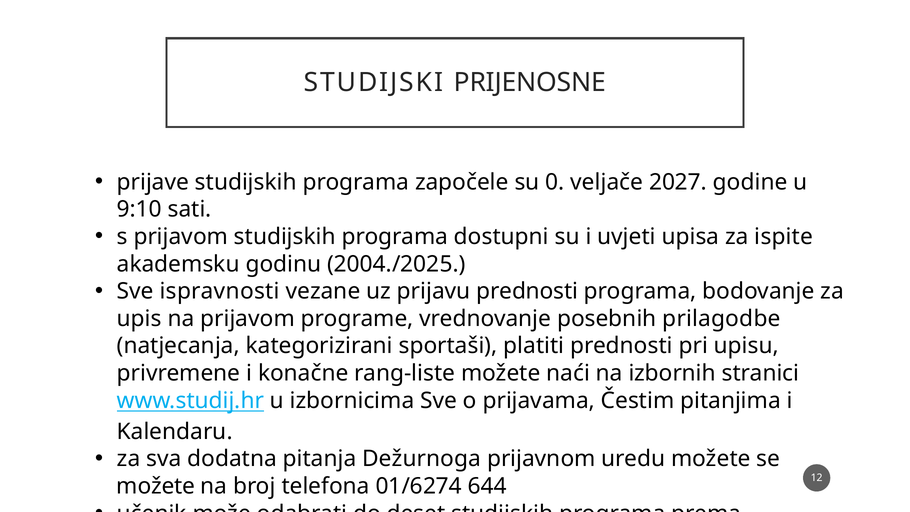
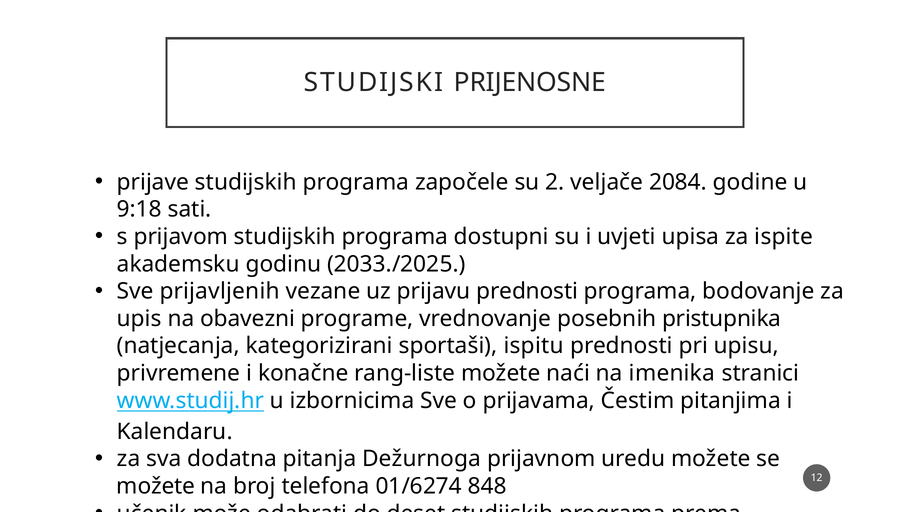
0: 0 -> 2
2027: 2027 -> 2084
9:10: 9:10 -> 9:18
2004./2025: 2004./2025 -> 2033./2025
ispravnosti: ispravnosti -> prijavljenih
na prijavom: prijavom -> obavezni
prilagodbe: prilagodbe -> pristupnika
platiti: platiti -> ispitu
izbornih: izbornih -> imenika
644: 644 -> 848
